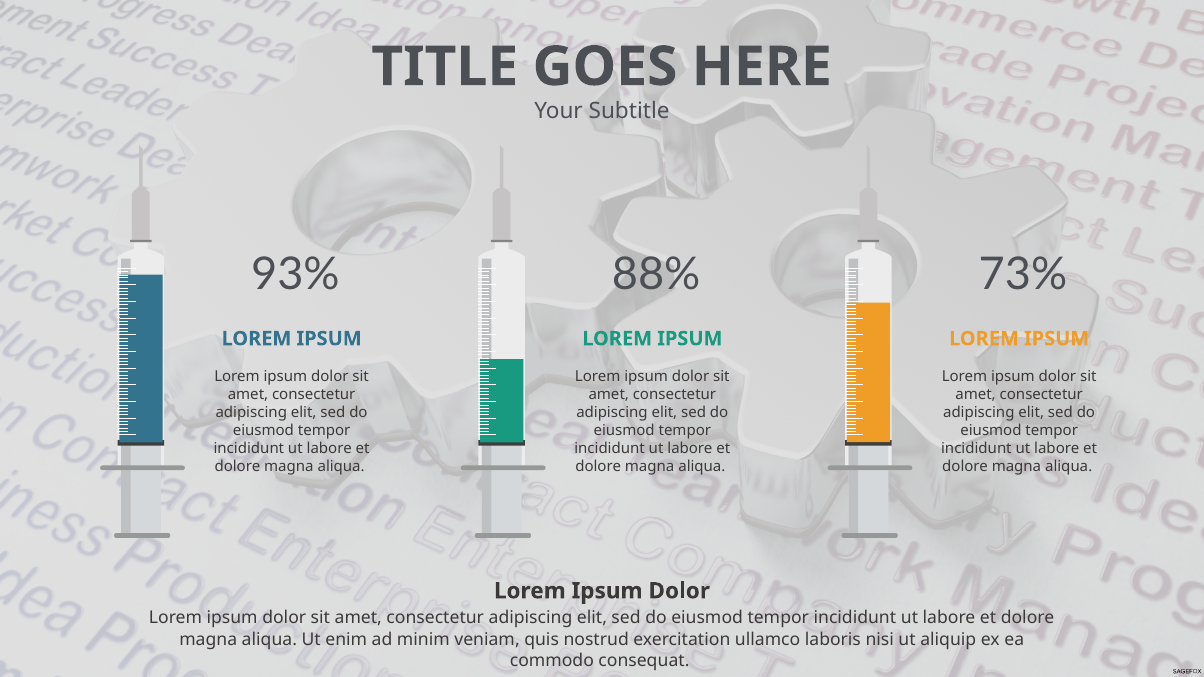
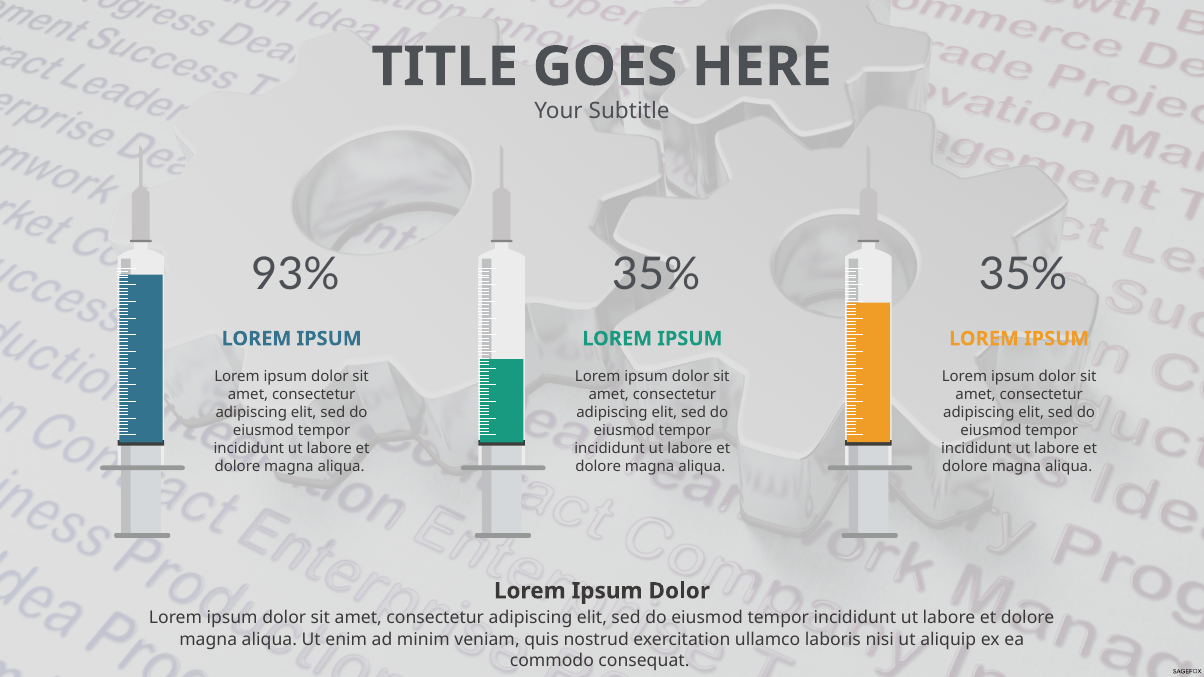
88% at (656, 275): 88% -> 35%
73% at (1023, 275): 73% -> 35%
